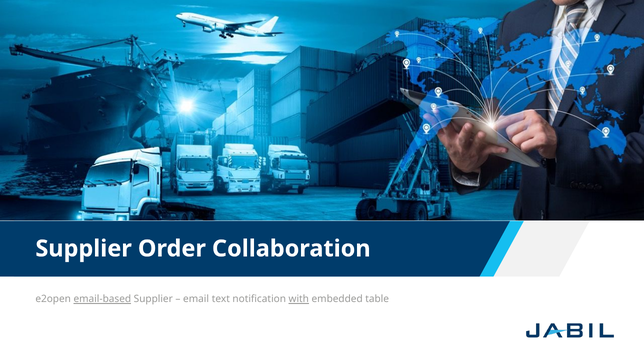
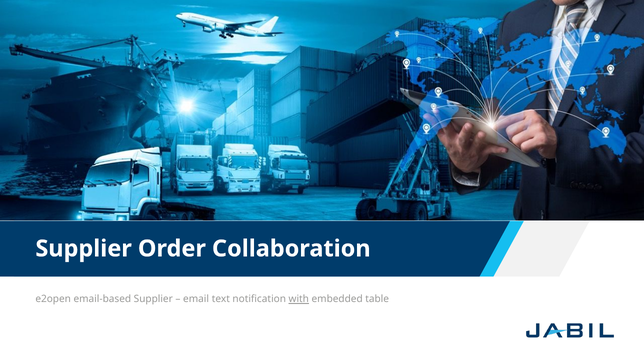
email-based underline: present -> none
